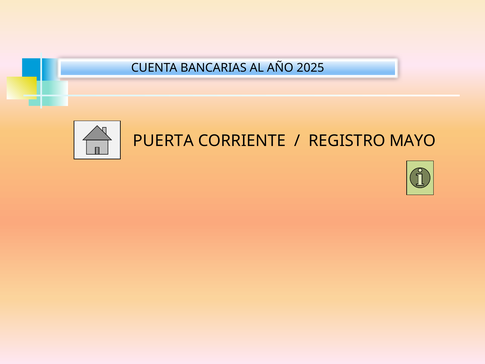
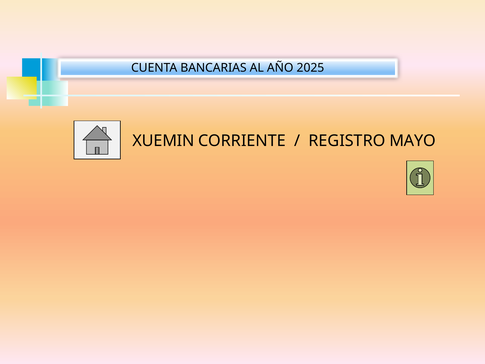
PUERTA: PUERTA -> XUEMIN
